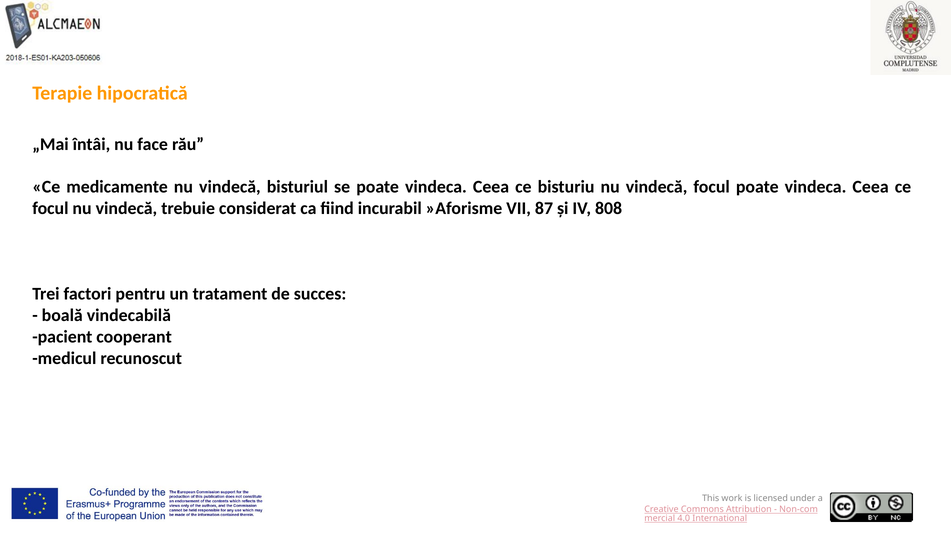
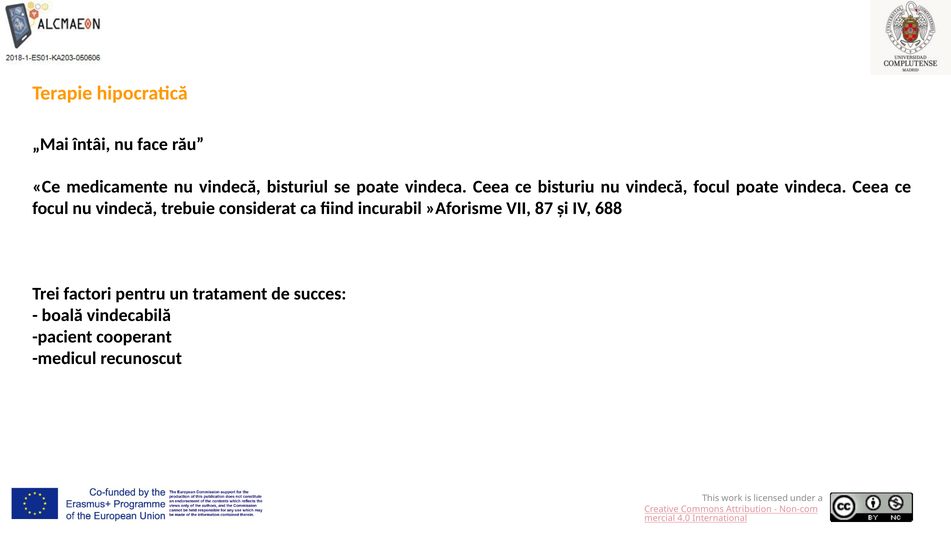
808: 808 -> 688
